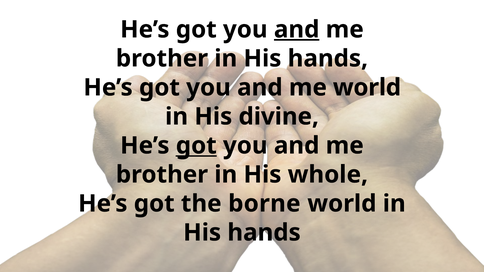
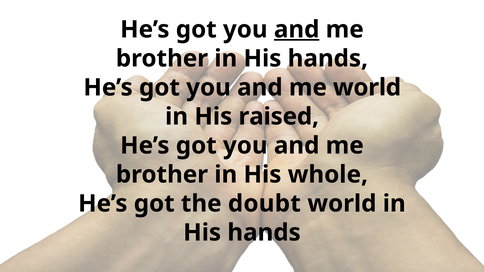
divine: divine -> raised
got at (196, 146) underline: present -> none
borne: borne -> doubt
